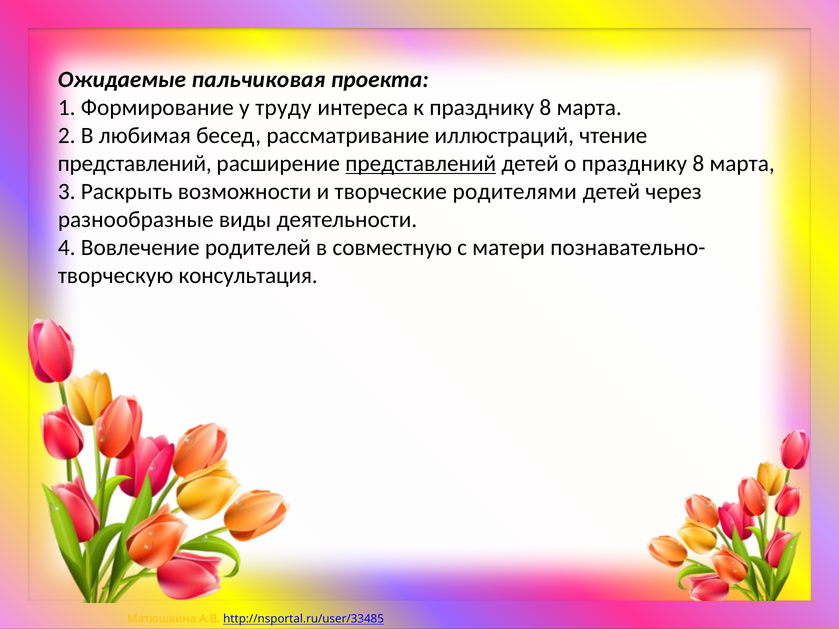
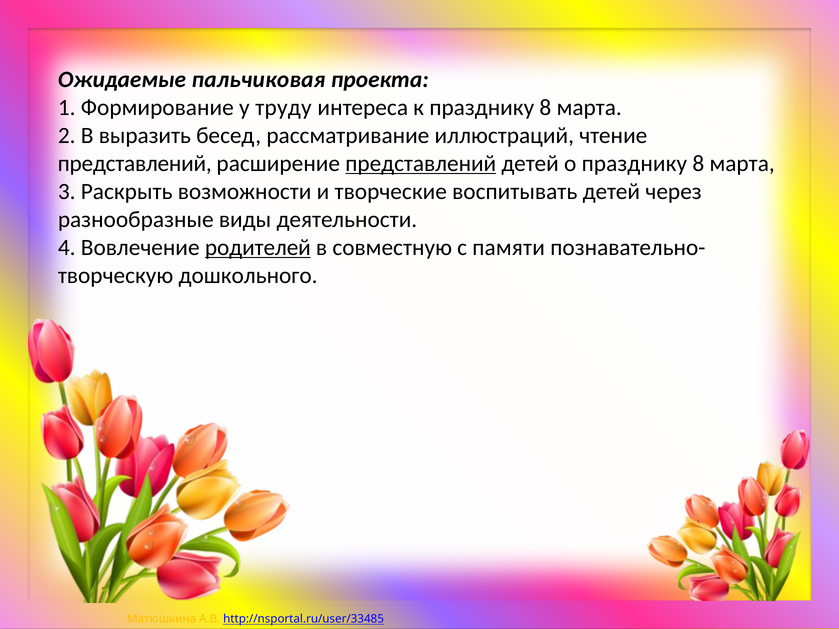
любимая: любимая -> выразить
родителями: родителями -> воспитывать
родителей underline: none -> present
матери: матери -> памяти
консультация: консультация -> дошкольного
